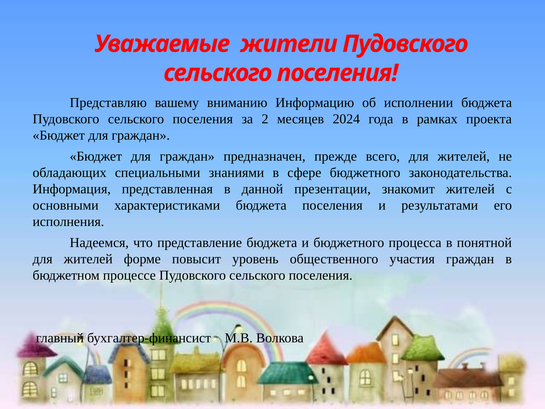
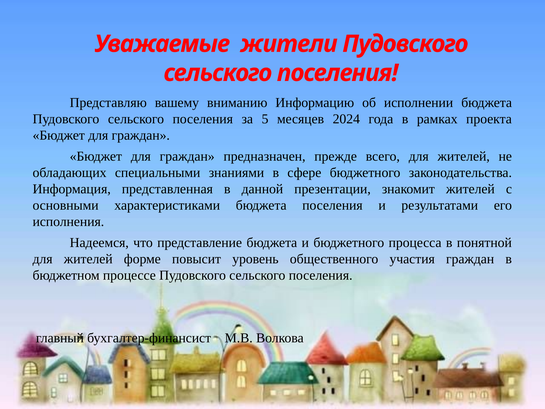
2: 2 -> 5
